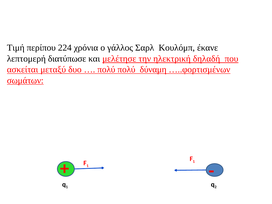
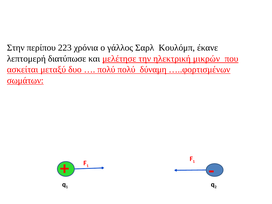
Τιμή: Τιμή -> Στην
224: 224 -> 223
δηλαδή: δηλαδή -> μικρών
